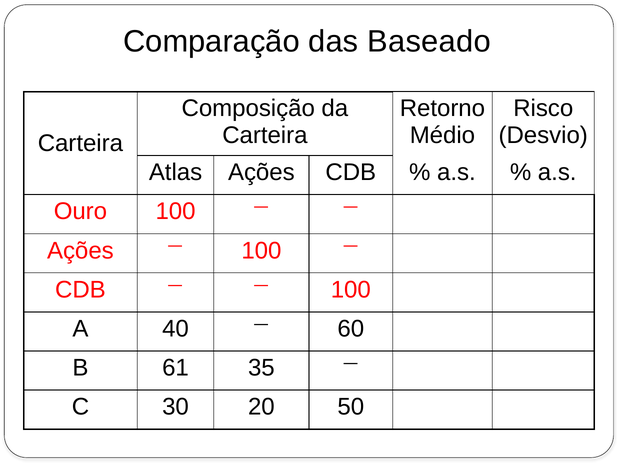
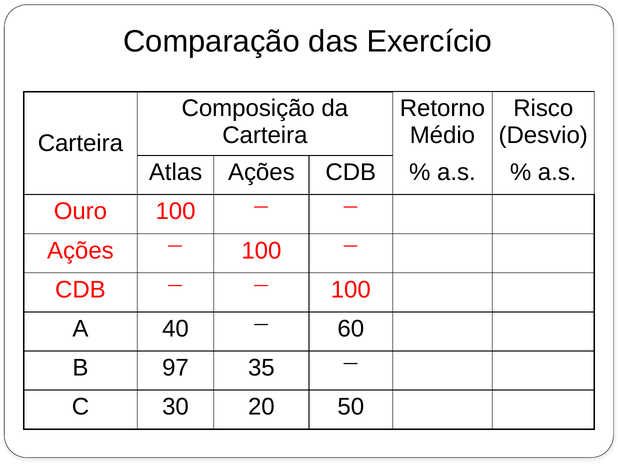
Baseado: Baseado -> Exercício
61: 61 -> 97
